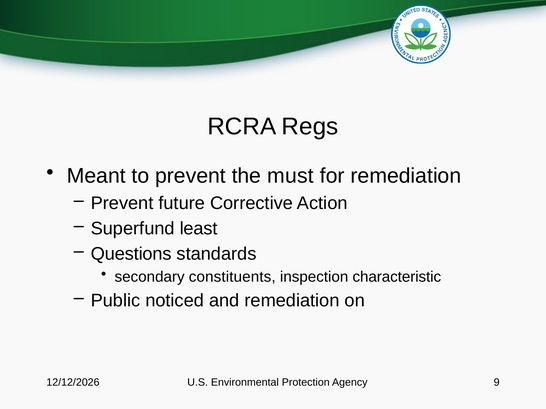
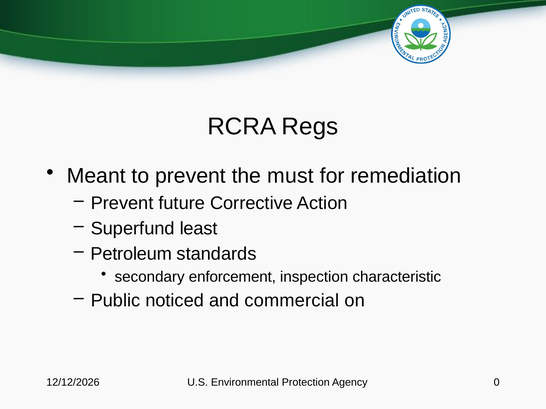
Questions: Questions -> Petroleum
constituents: constituents -> enforcement
and remediation: remediation -> commercial
9: 9 -> 0
